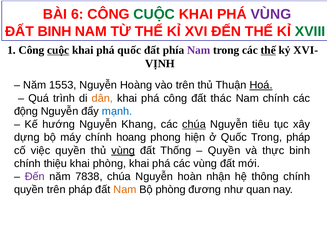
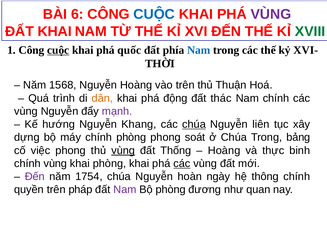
CUỘC at (154, 14) colour: green -> blue
ĐẤT BINH: BINH -> KHAI
Nam at (199, 50) colour: purple -> blue
thế at (268, 50) underline: present -> none
VỊNH: VỊNH -> THỜI
1553: 1553 -> 1568
Hoá underline: present -> none
phá công: công -> động
động at (26, 111): động -> vùng
mạnh colour: blue -> purple
tiêu: tiêu -> liên
chính hoang: hoang -> phòng
hiện: hiện -> soát
ở Quốc: Quốc -> Chúa
Trong pháp: pháp -> bảng
việc quyền: quyền -> phong
Quyền at (224, 151): Quyền -> Hoàng
chính thiệu: thiệu -> vùng
các at (182, 164) underline: none -> present
7838: 7838 -> 1754
nhận: nhận -> ngày
Nam at (125, 190) colour: orange -> purple
